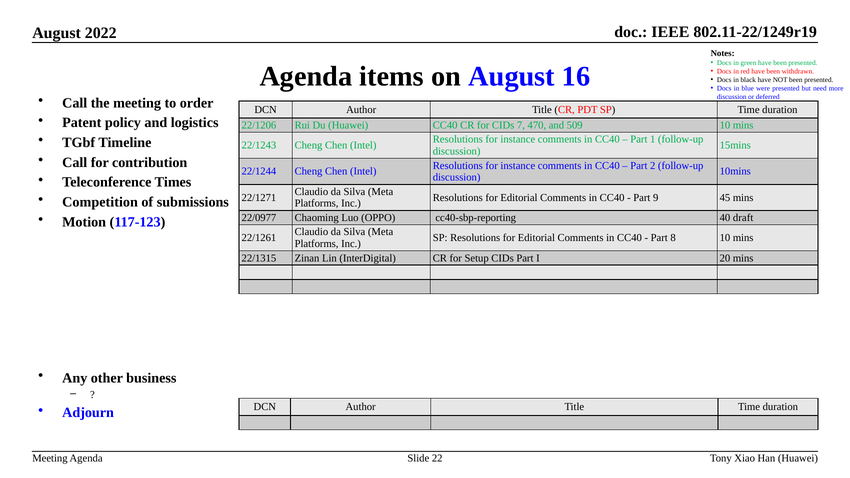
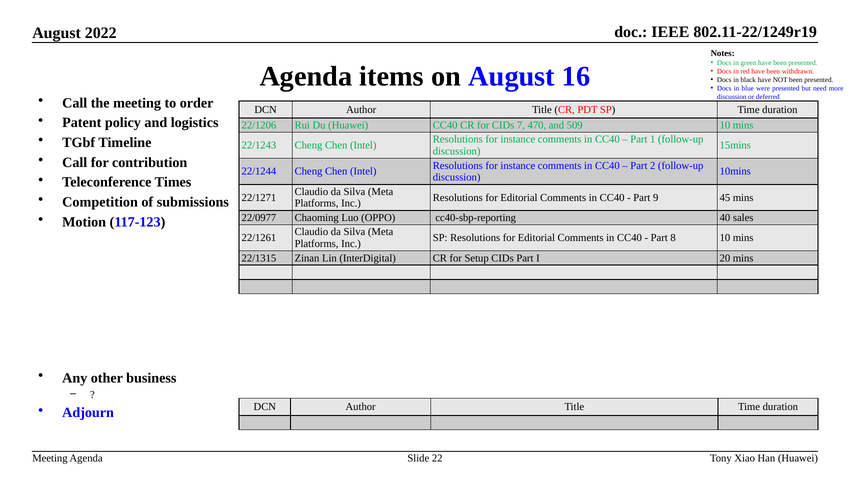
draft: draft -> sales
